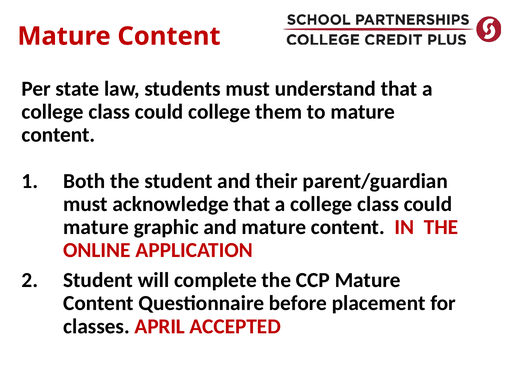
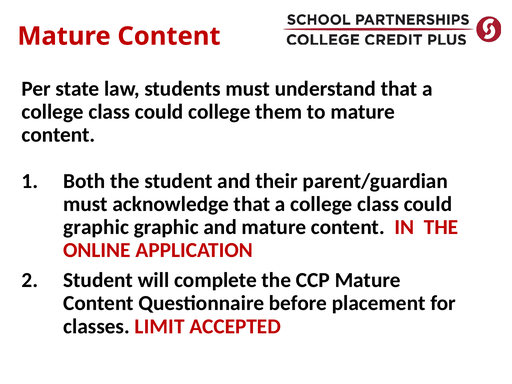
mature at (96, 227): mature -> graphic
classes APRIL: APRIL -> LIMIT
